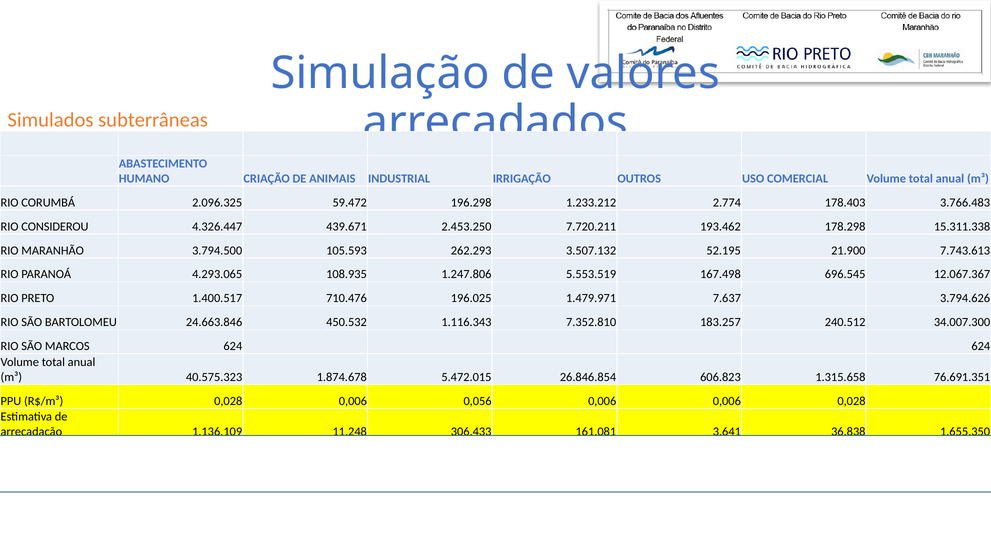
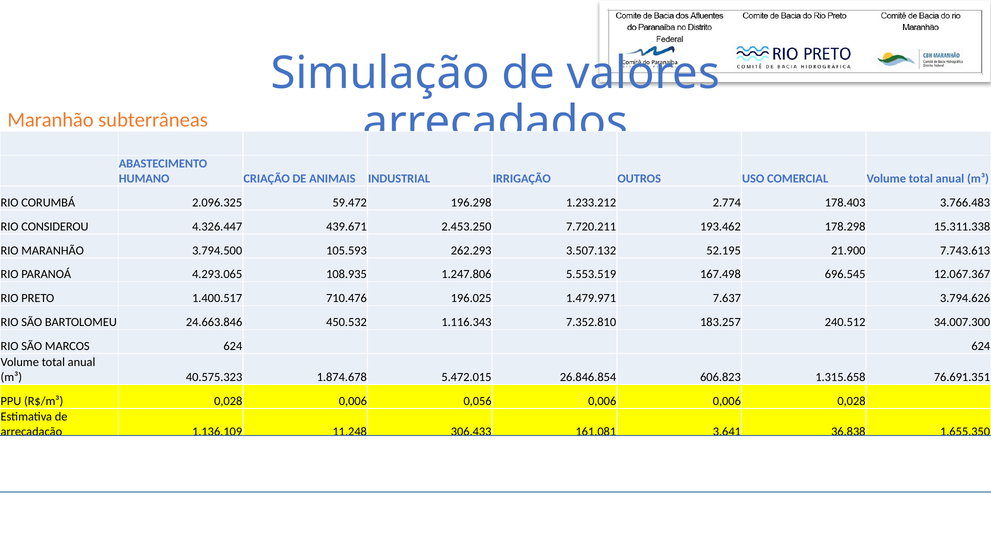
Simulados at (50, 120): Simulados -> Maranhão
